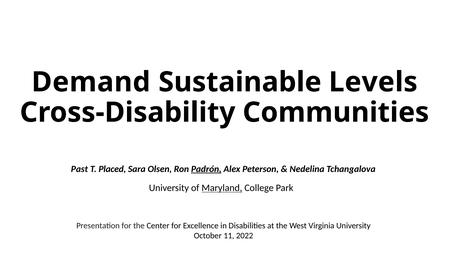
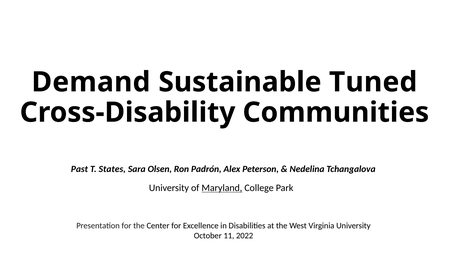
Levels: Levels -> Tuned
Placed: Placed -> States
Padrón underline: present -> none
